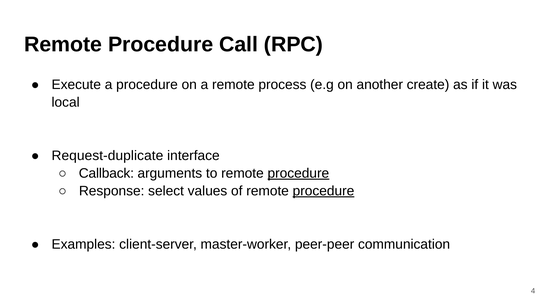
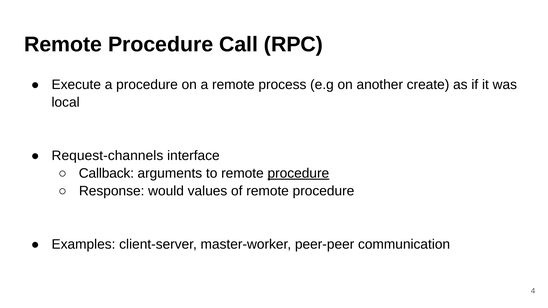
Request-duplicate: Request-duplicate -> Request-channels
select: select -> would
procedure at (323, 191) underline: present -> none
